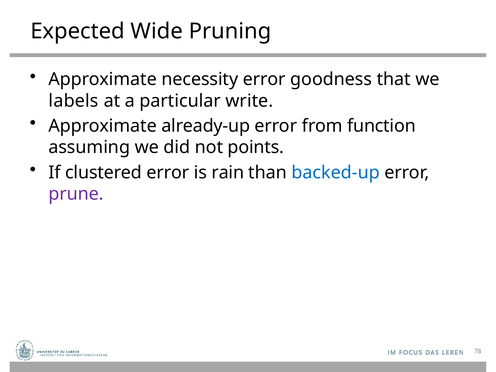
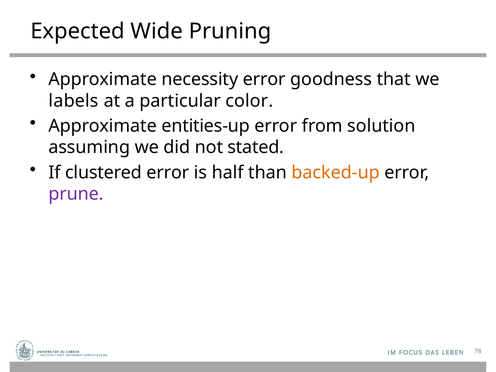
write: write -> color
already-up: already-up -> entities-up
function: function -> solution
points: points -> stated
rain: rain -> half
backed-up colour: blue -> orange
